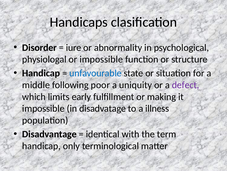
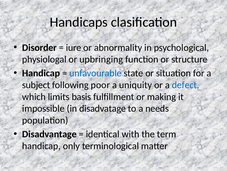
or impossible: impossible -> upbringing
middle: middle -> subject
defect colour: purple -> blue
early: early -> basis
illness: illness -> needs
